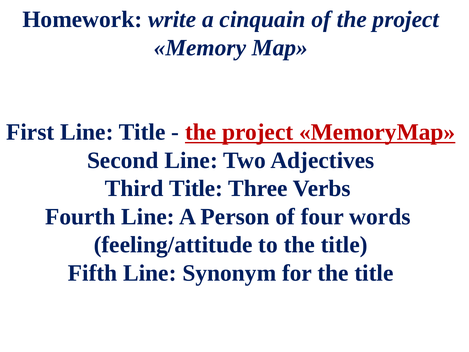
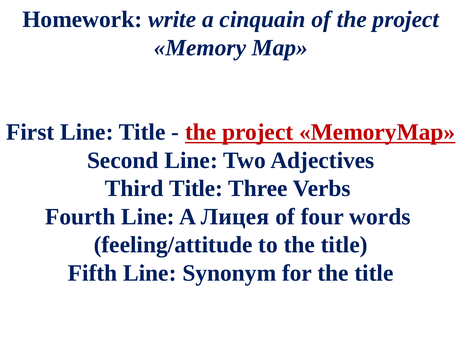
Person: Person -> Лицея
